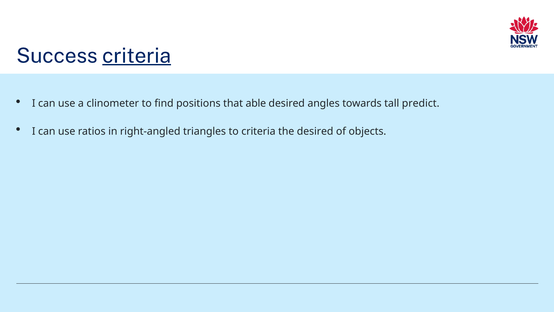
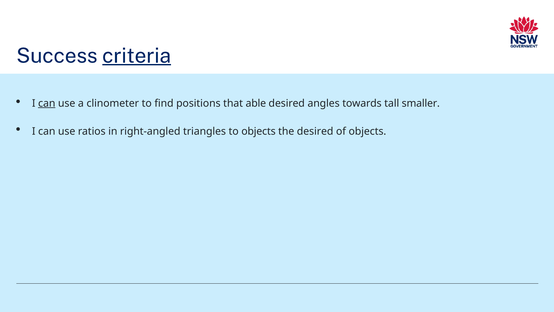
can at (47, 103) underline: none -> present
predict: predict -> smaller
to criteria: criteria -> objects
